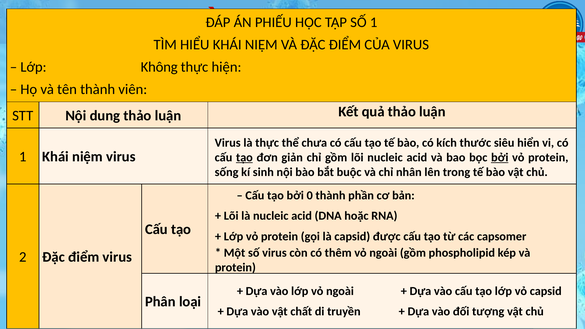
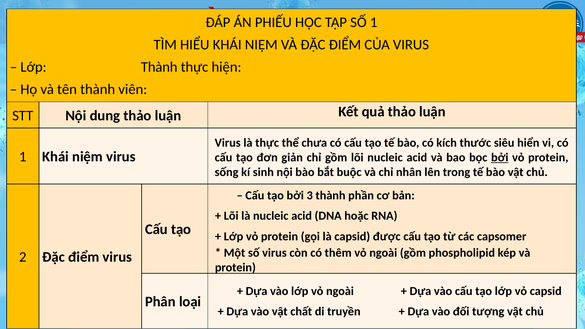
Lớp Không: Không -> Thành
tạo at (244, 157) underline: present -> none
0: 0 -> 3
